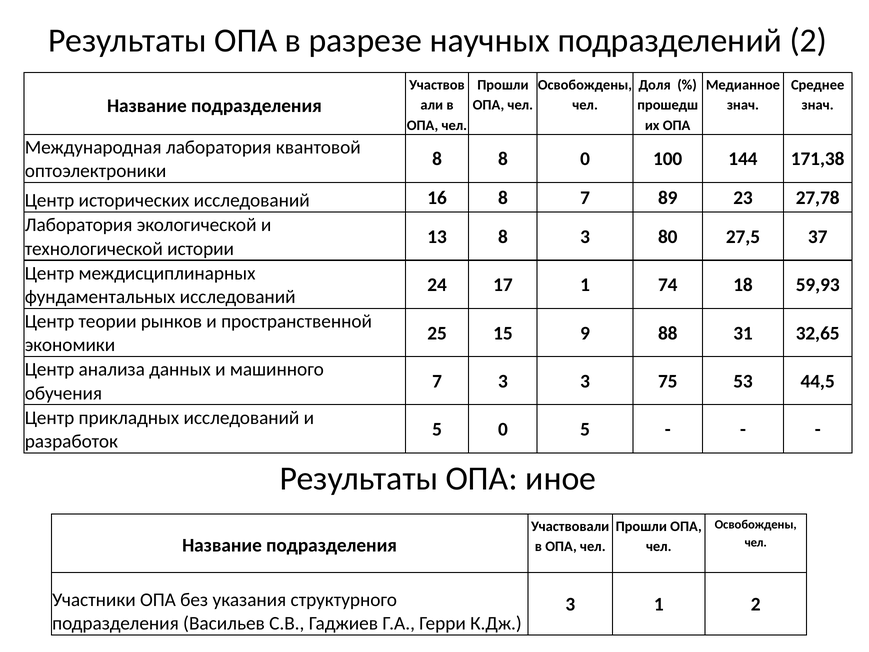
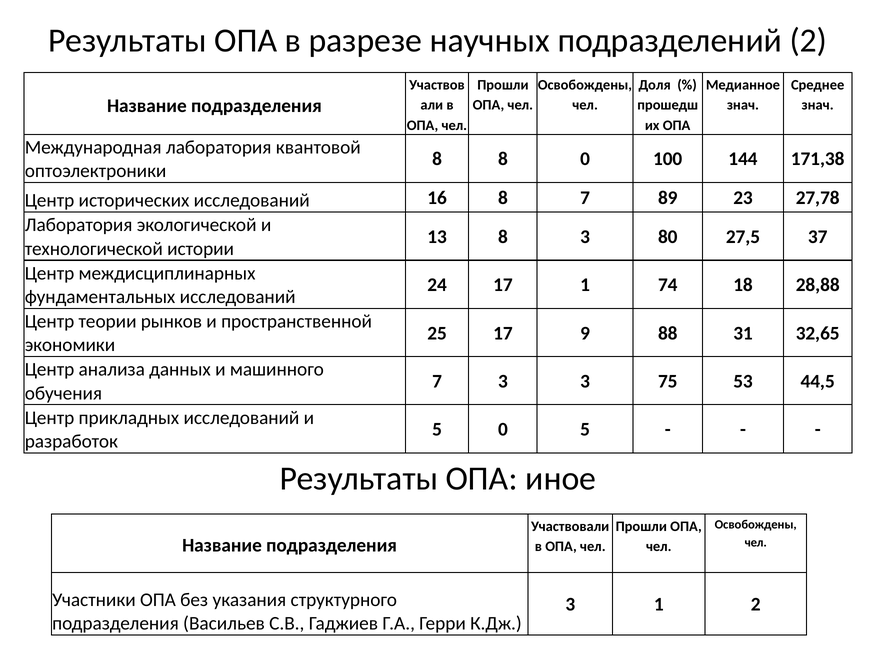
59,93: 59,93 -> 28,88
25 15: 15 -> 17
